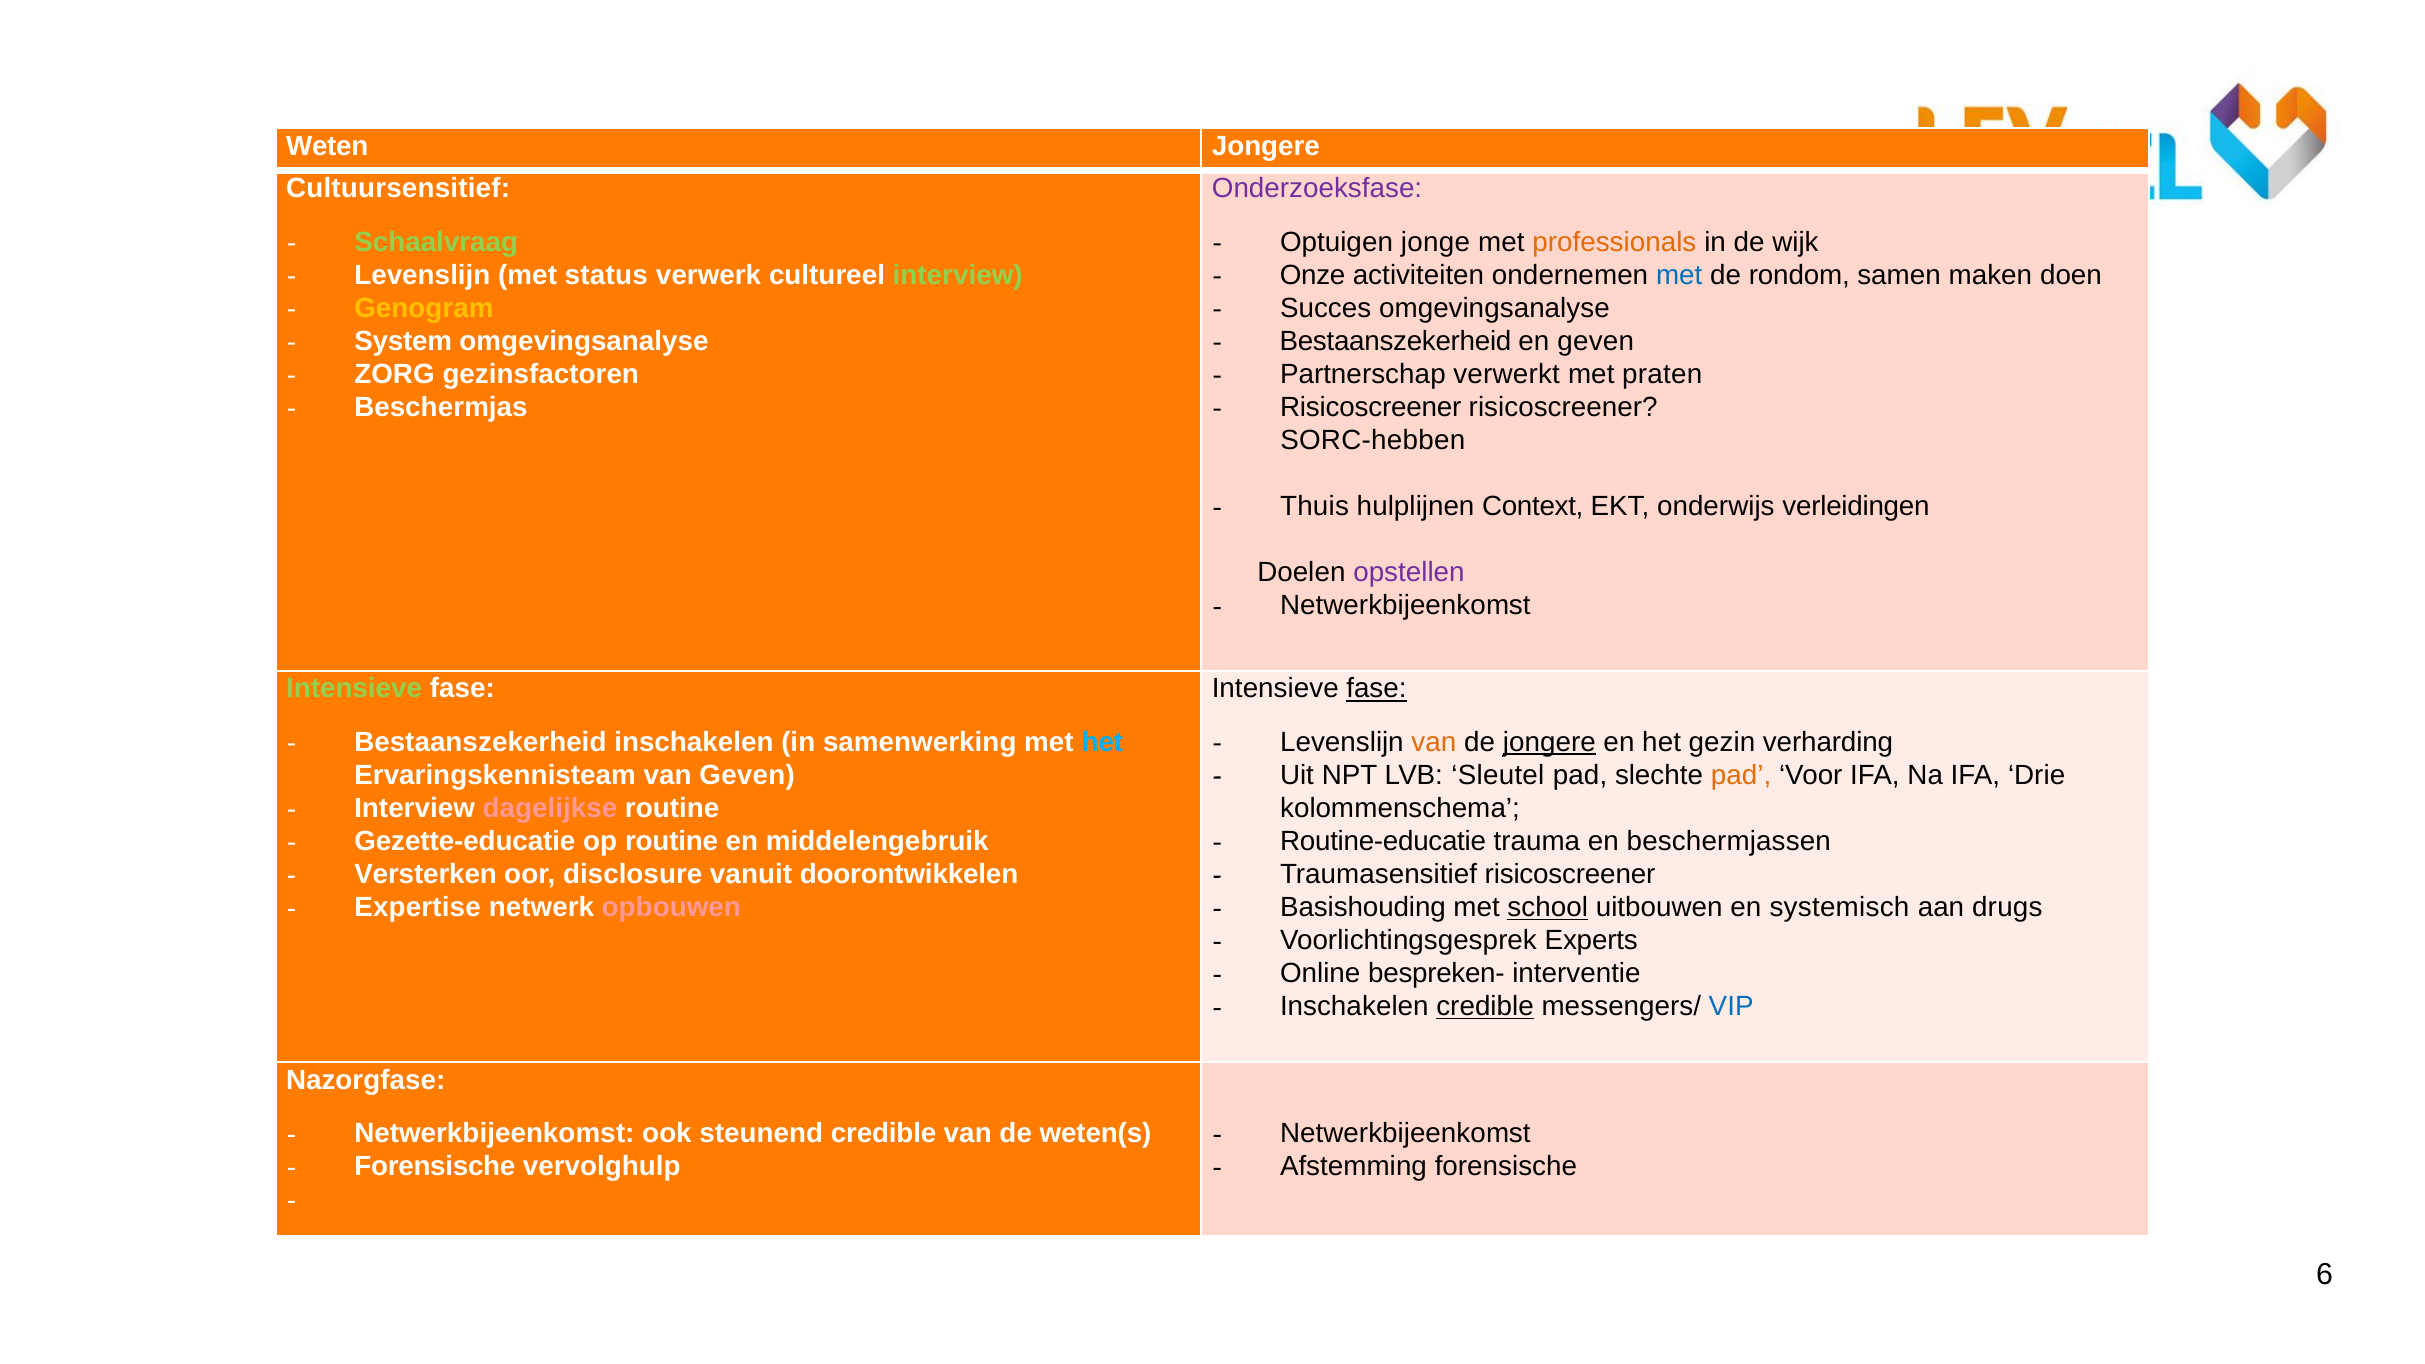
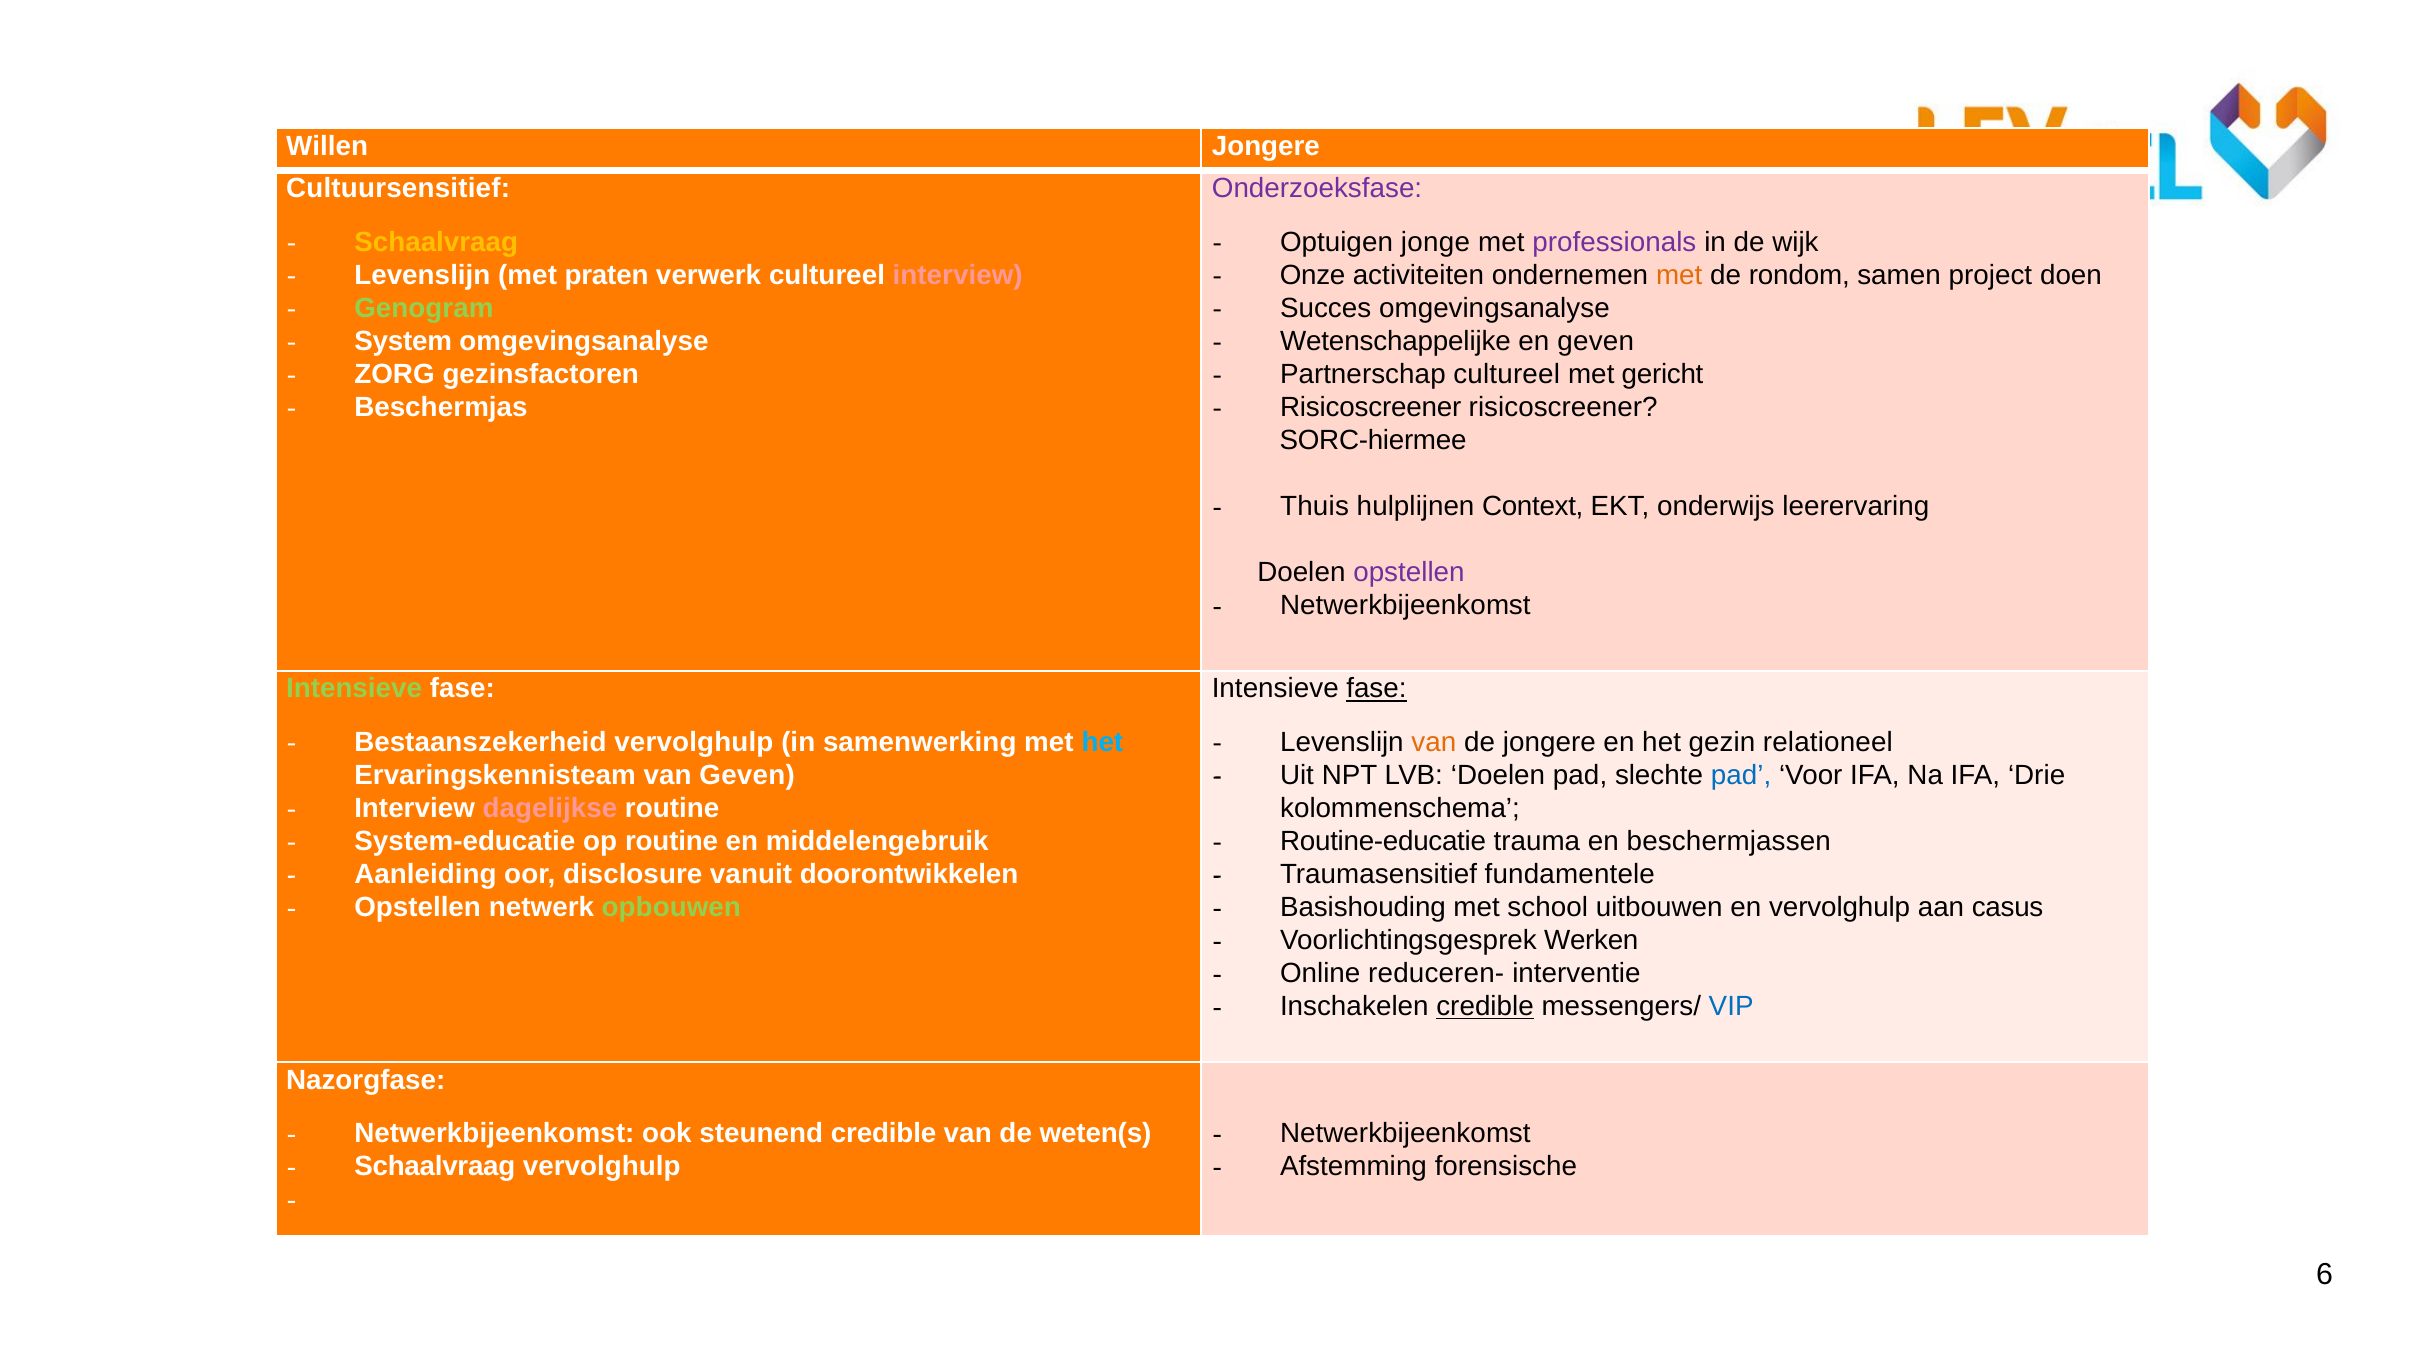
Weten: Weten -> Willen
Schaalvraag at (436, 242) colour: light green -> yellow
professionals colour: orange -> purple
status: status -> praten
interview at (958, 275) colour: light green -> pink
met at (1679, 275) colour: blue -> orange
maken: maken -> project
Genogram colour: yellow -> light green
Bestaanszekerheid at (1395, 341): Bestaanszekerheid -> Wetenschappelijke
Partnerschap verwerkt: verwerkt -> cultureel
praten: praten -> gericht
SORC-hebben: SORC-hebben -> SORC-hiermee
verleidingen: verleidingen -> leerervaring
Bestaanszekerheid inschakelen: inschakelen -> vervolghulp
jongere at (1549, 742) underline: present -> none
verharding: verharding -> relationeel
LVB Sleutel: Sleutel -> Doelen
pad at (1741, 775) colour: orange -> blue
Gezette-educatie: Gezette-educatie -> System-educatie
Versterken: Versterken -> Aanleiding
Traumasensitief risicoscreener: risicoscreener -> fundamentele
Expertise at (418, 907): Expertise -> Opstellen
opbouwen colour: pink -> light green
school underline: present -> none
en systemisch: systemisch -> vervolghulp
drugs: drugs -> casus
Experts: Experts -> Werken
bespreken-: bespreken- -> reduceren-
Forensische at (435, 1166): Forensische -> Schaalvraag
